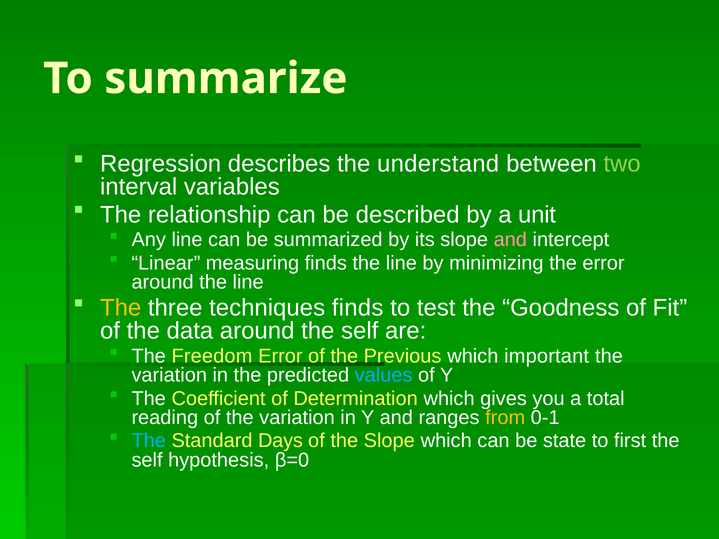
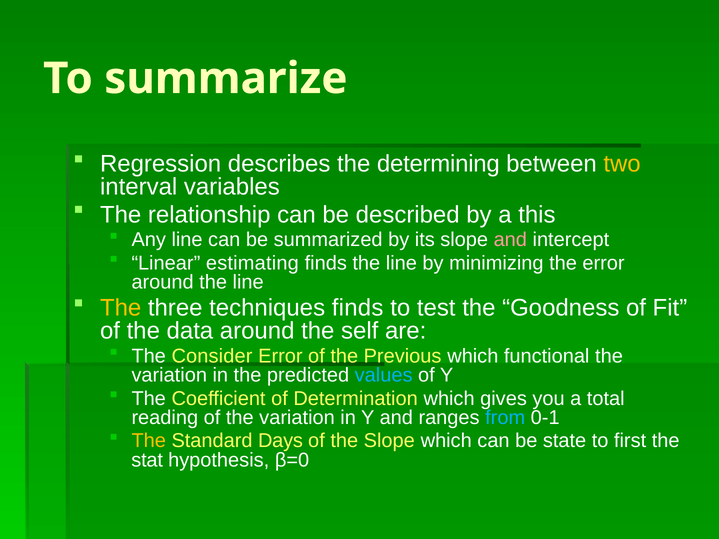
understand: understand -> determining
two colour: light green -> yellow
unit: unit -> this
measuring: measuring -> estimating
Freedom: Freedom -> Consider
important: important -> functional
from colour: yellow -> light blue
The at (149, 441) colour: light blue -> yellow
self at (147, 460): self -> stat
